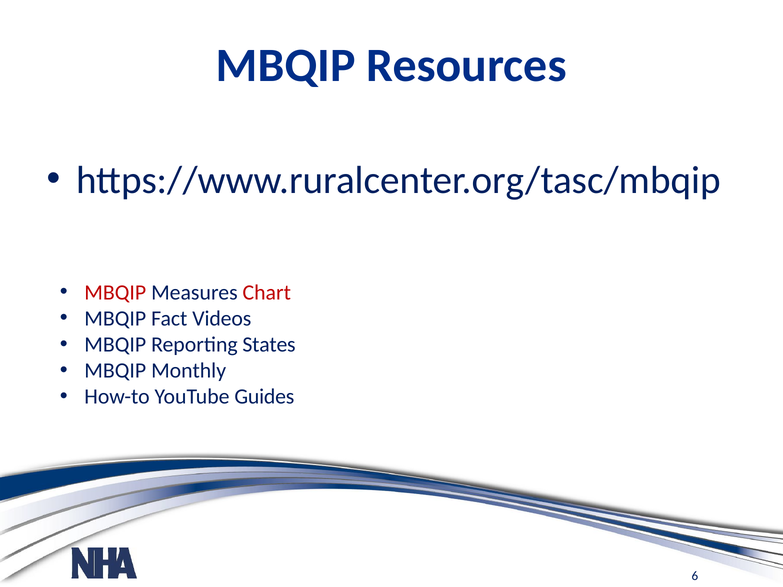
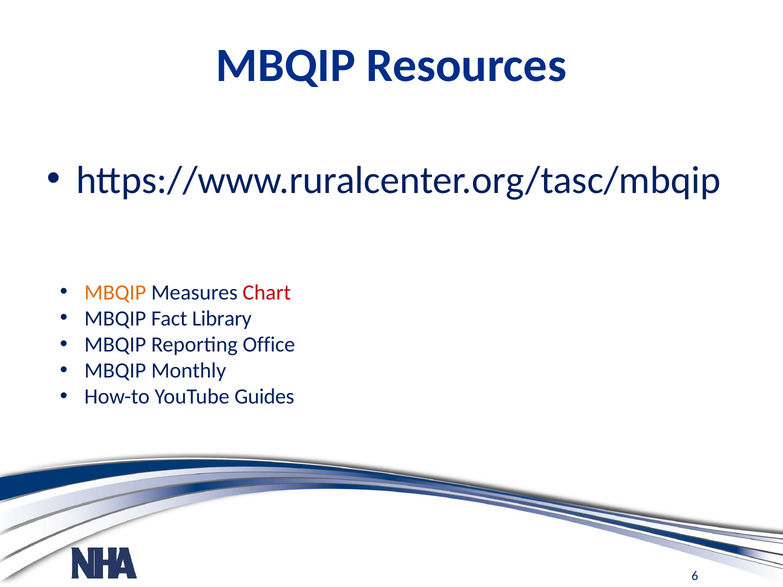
MBQIP at (115, 292) colour: red -> orange
Videos: Videos -> Library
States: States -> Office
